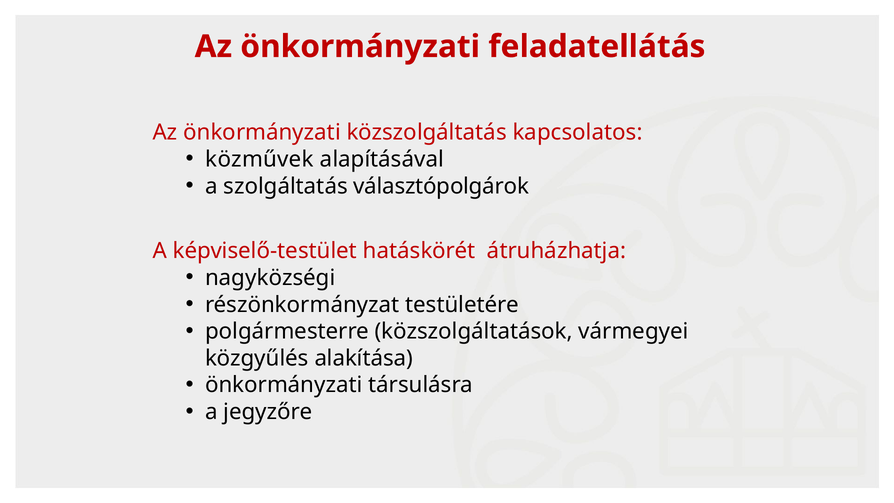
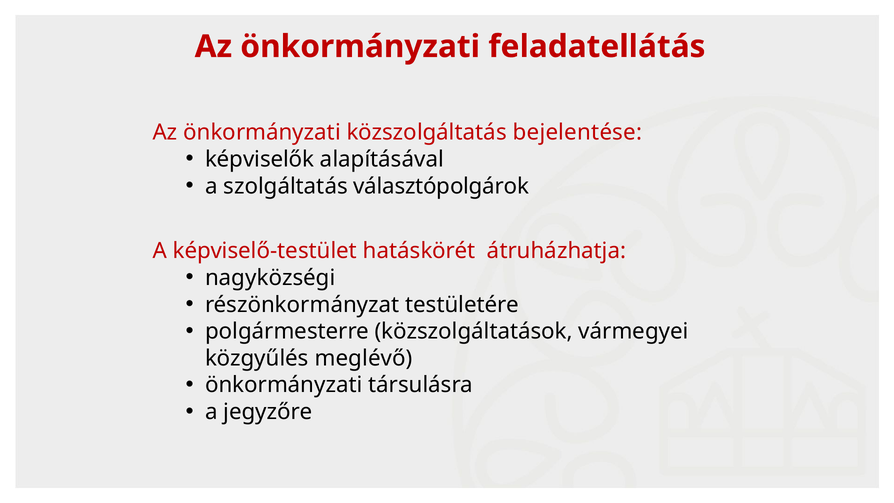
kapcsolatos: kapcsolatos -> bejelentése
közművek: közművek -> képviselők
alakítása: alakítása -> meglévő
